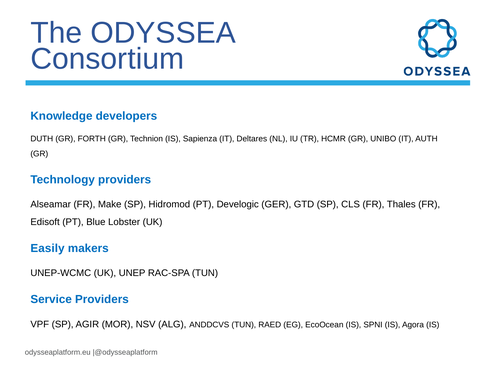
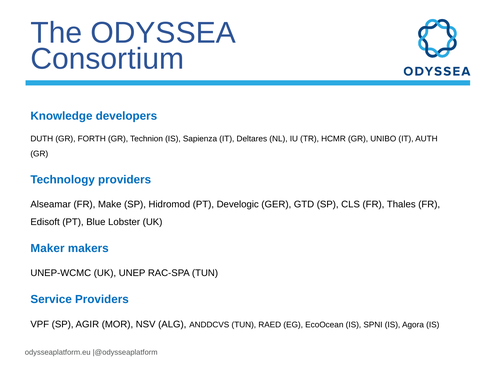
Easily: Easily -> Maker
